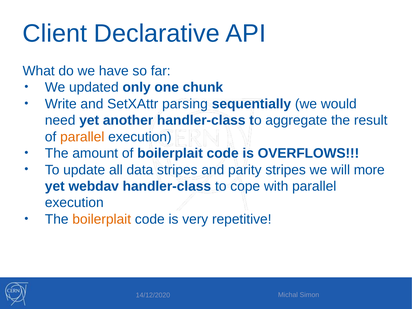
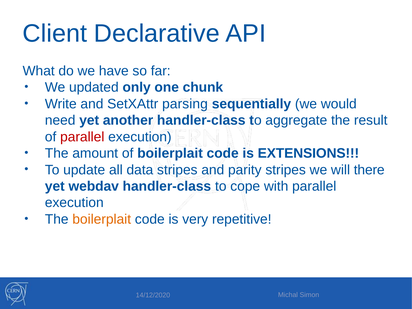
parallel at (82, 137) colour: orange -> red
OVERFLOWS: OVERFLOWS -> EXTENSIONS
more: more -> there
